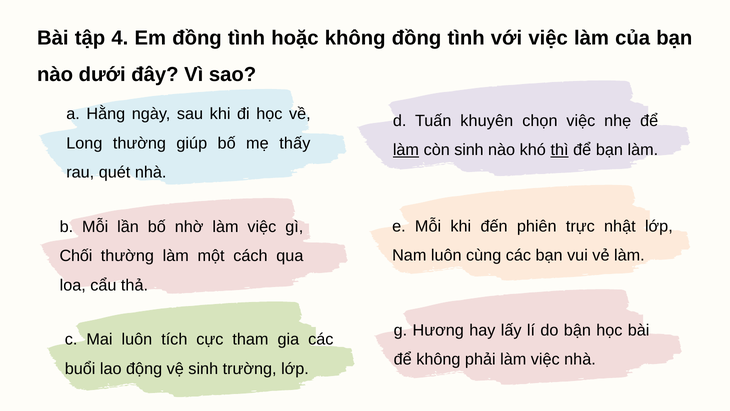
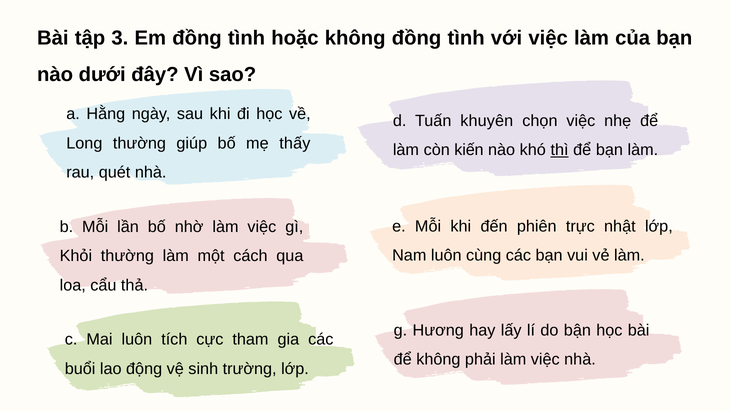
4: 4 -> 3
làm at (406, 150) underline: present -> none
còn sinh: sinh -> kiến
Chối: Chối -> Khỏi
